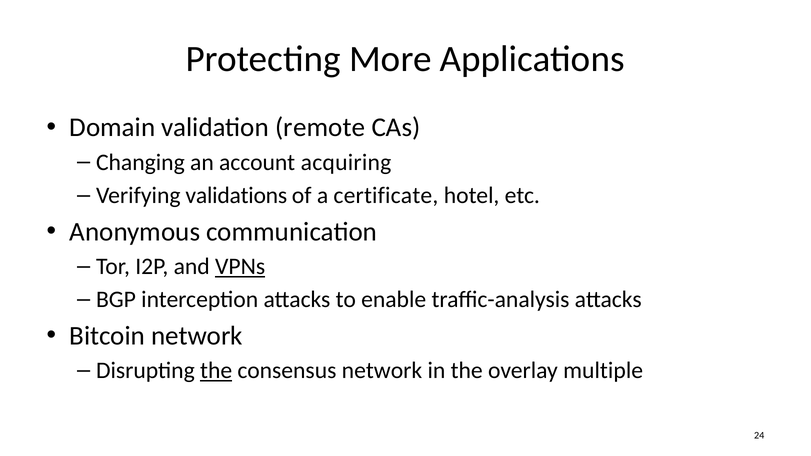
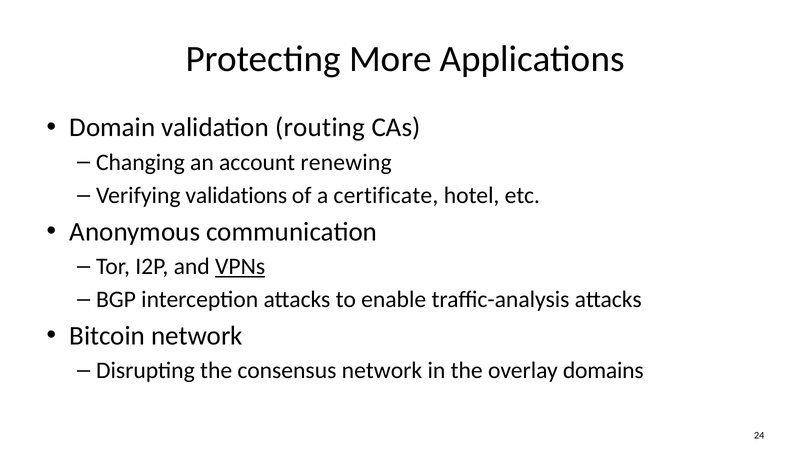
remote: remote -> routing
acquiring: acquiring -> renewing
the at (216, 371) underline: present -> none
multiple: multiple -> domains
